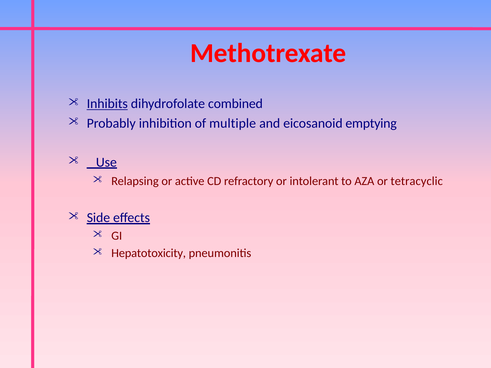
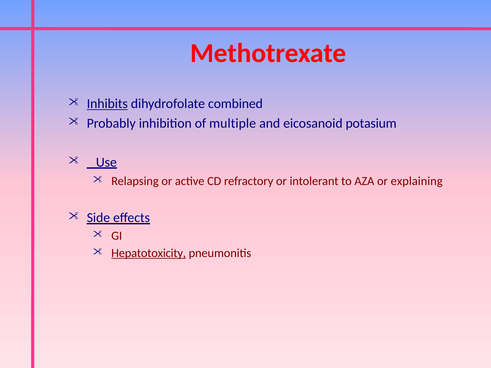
emptying: emptying -> potasium
tetracyclic: tetracyclic -> explaining
Hepatotoxicity underline: none -> present
